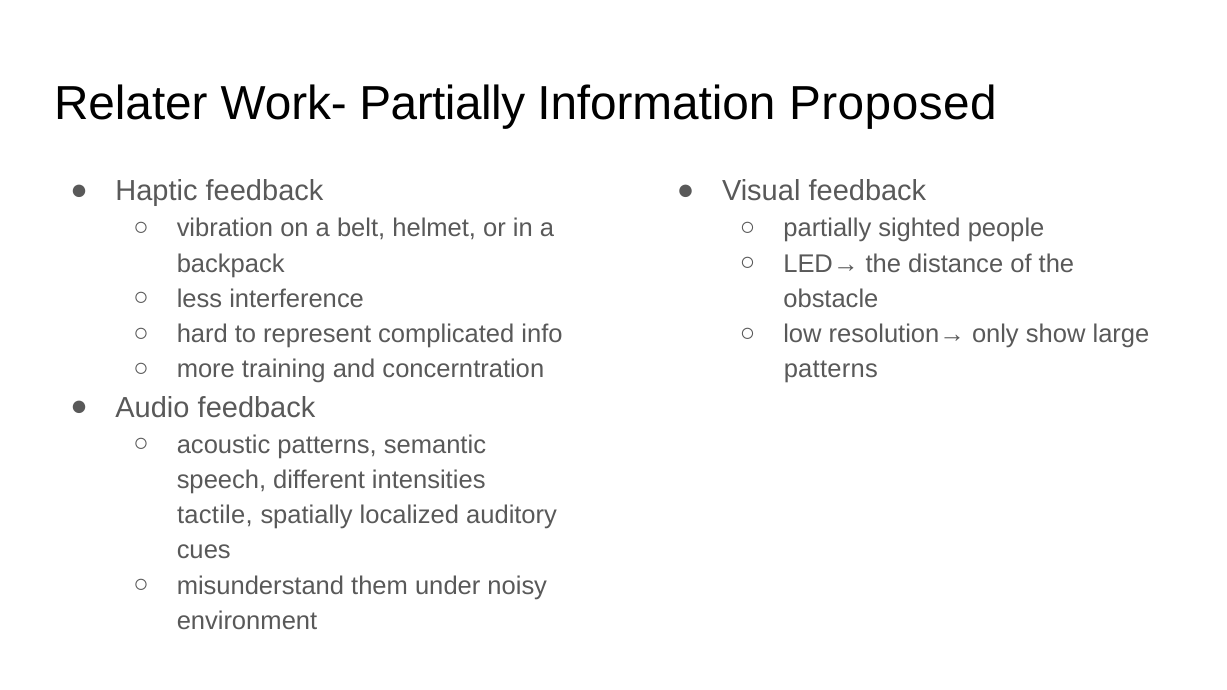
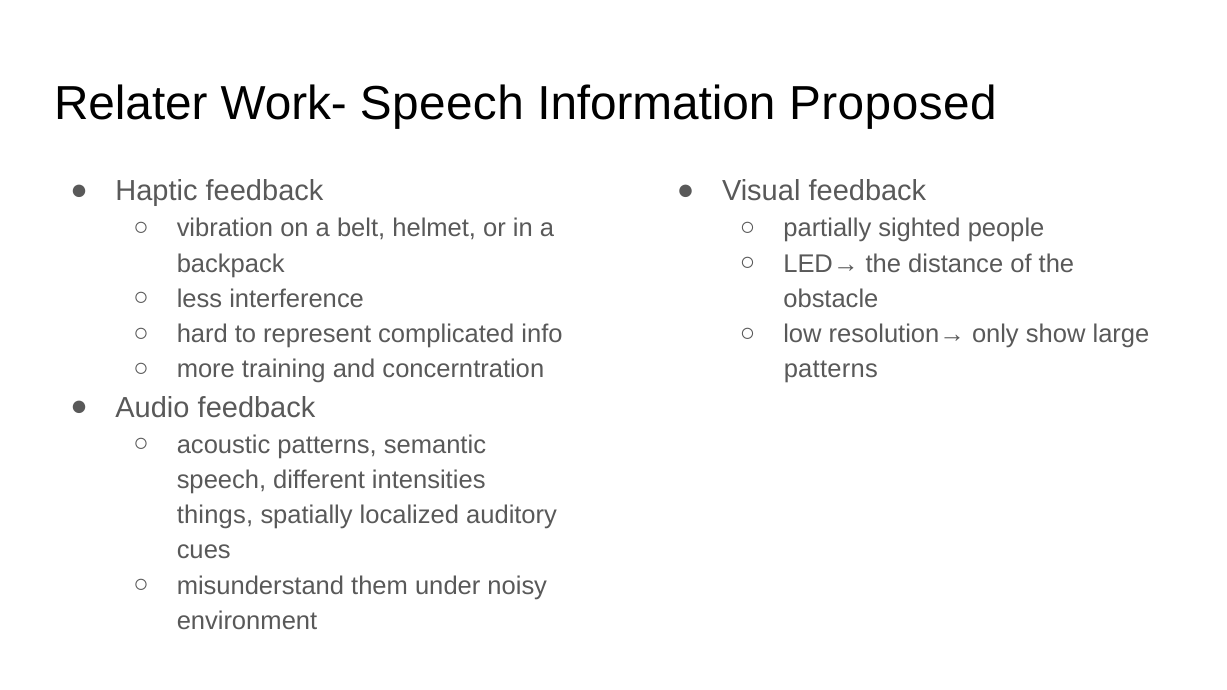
Work- Partially: Partially -> Speech
tactile: tactile -> things
